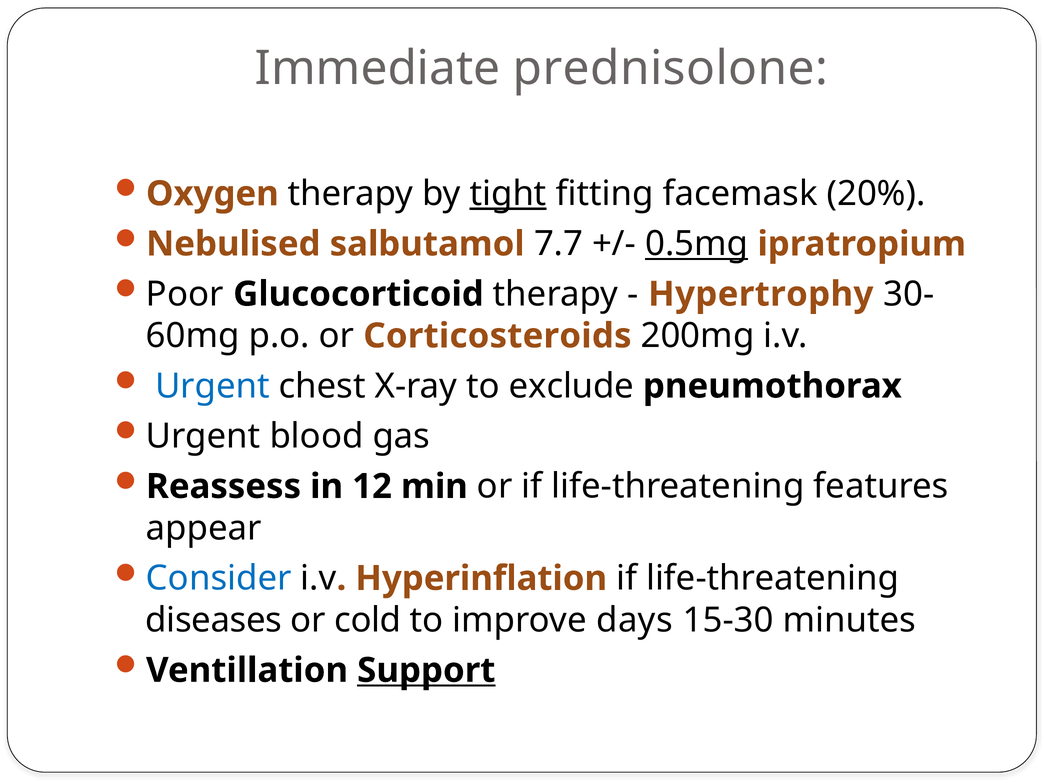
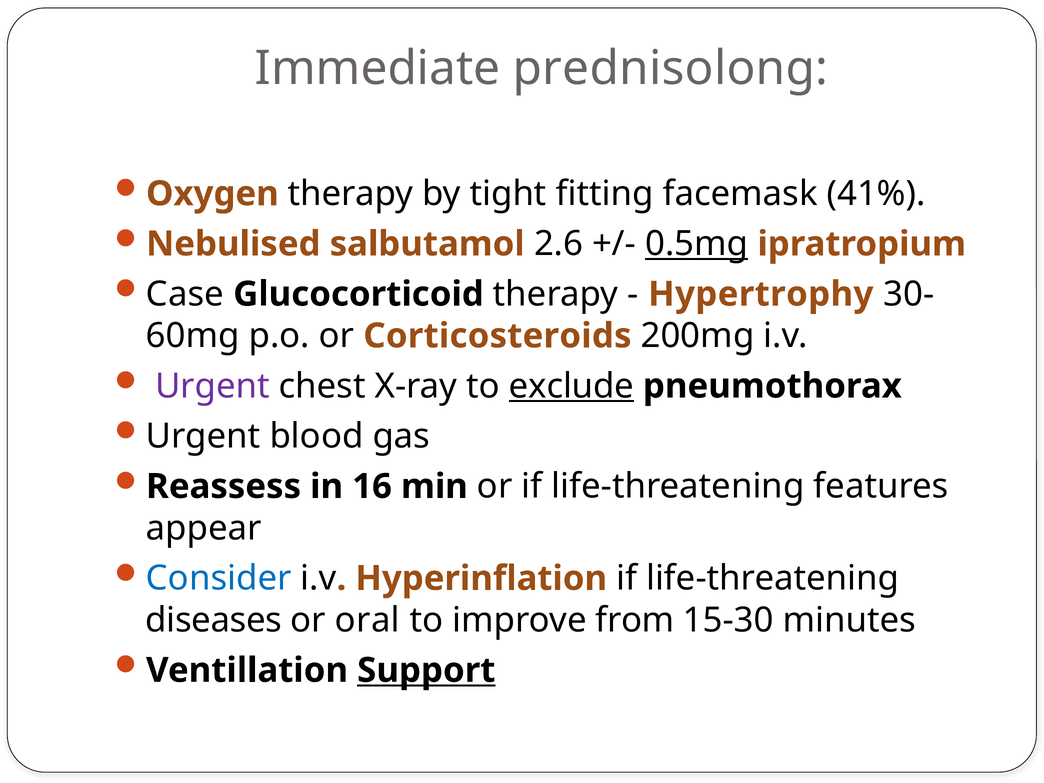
prednisolone: prednisolone -> prednisolong
tight underline: present -> none
20%: 20% -> 41%
7.7: 7.7 -> 2.6
Poor: Poor -> Case
Urgent at (212, 386) colour: blue -> purple
exclude underline: none -> present
12: 12 -> 16
cold: cold -> oral
days: days -> from
